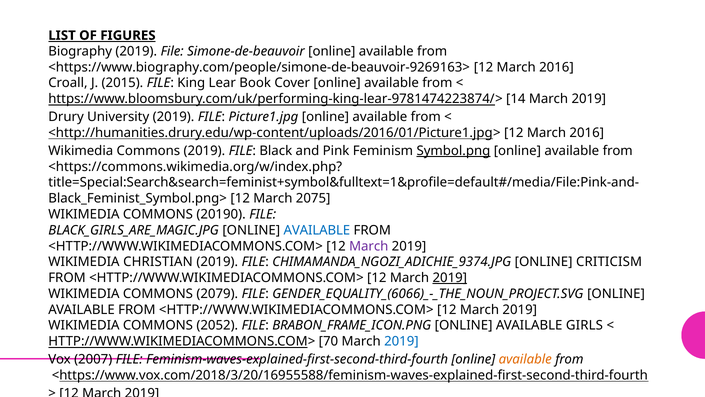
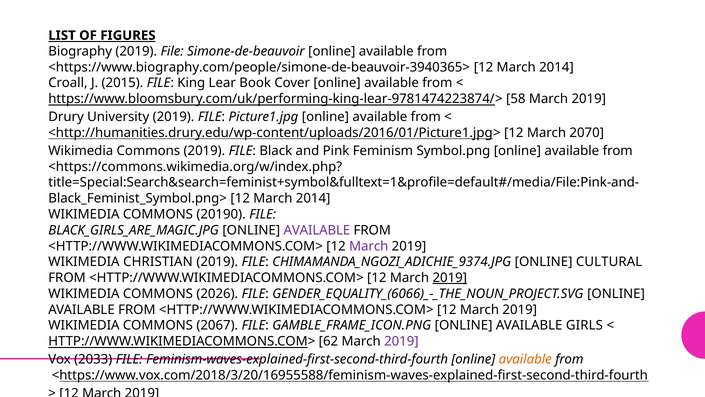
<https://www.biography.com/people/simone-de-beauvoir-9269163>: <https://www.biography.com/people/simone-de-beauvoir-9269163> -> <https://www.biography.com/people/simone-de-beauvoir-3940365>
2016 at (556, 67): 2016 -> 2014
14: 14 -> 58
<http://humanities.drury.edu/wp-content/uploads/2016/01/Picture1.jpg> 12 March 2016: 2016 -> 2070
Symbol.png underline: present -> none
2075 at (313, 198): 2075 -> 2014
AVAILABLE at (317, 230) colour: blue -> purple
CRITICISM: CRITICISM -> CULTURAL
2079: 2079 -> 2026
2052: 2052 -> 2067
BRABON_FRAME_ICON.PNG: BRABON_FRAME_ICON.PNG -> GAMBLE_FRAME_ICON.PNG
70: 70 -> 62
2019 at (401, 341) colour: blue -> purple
2007: 2007 -> 2033
